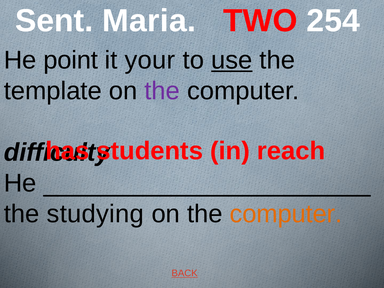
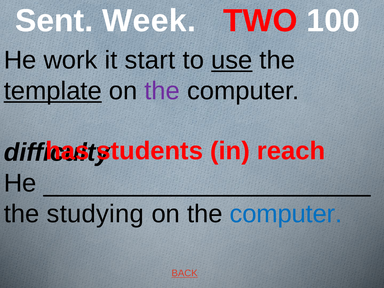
Maria: Maria -> Week
254: 254 -> 100
point: point -> work
your: your -> start
template underline: none -> present
computer at (286, 214) colour: orange -> blue
